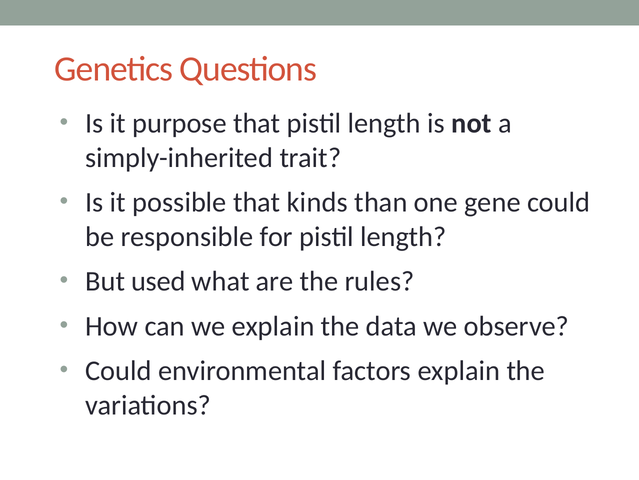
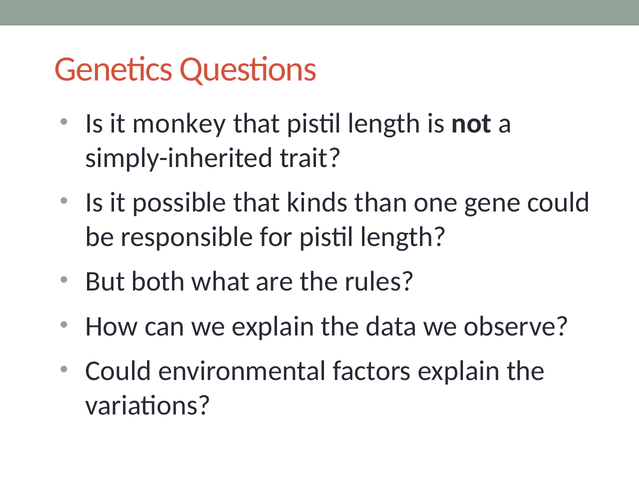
purpose: purpose -> monkey
used: used -> both
